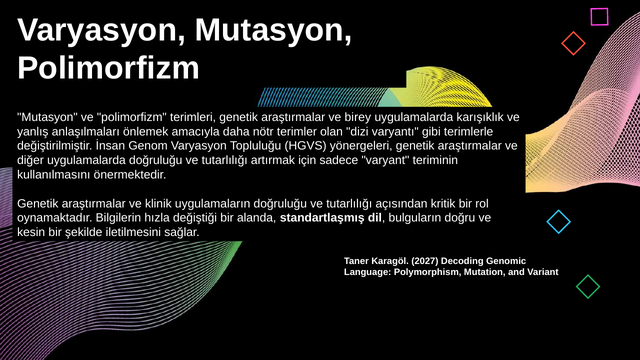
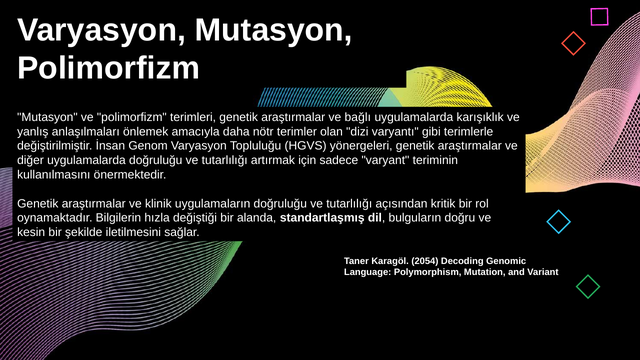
birey: birey -> bağlı
2027: 2027 -> 2054
